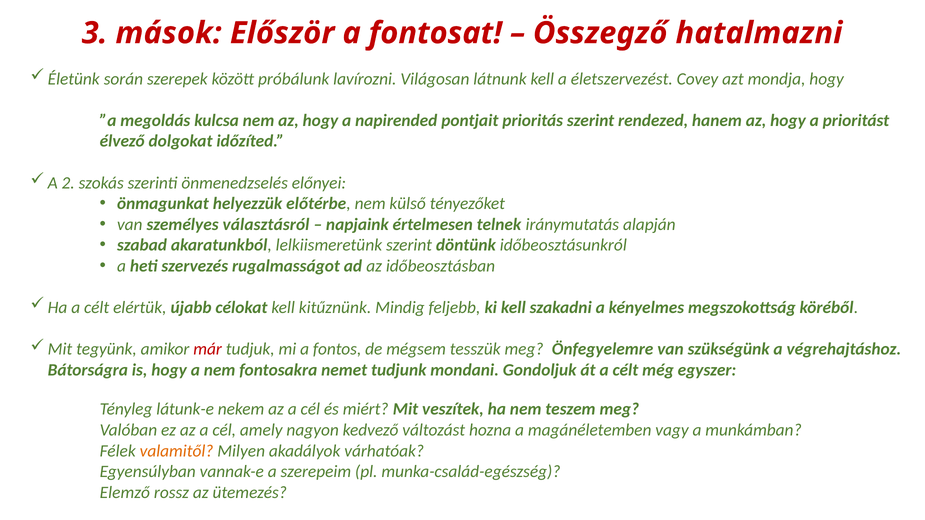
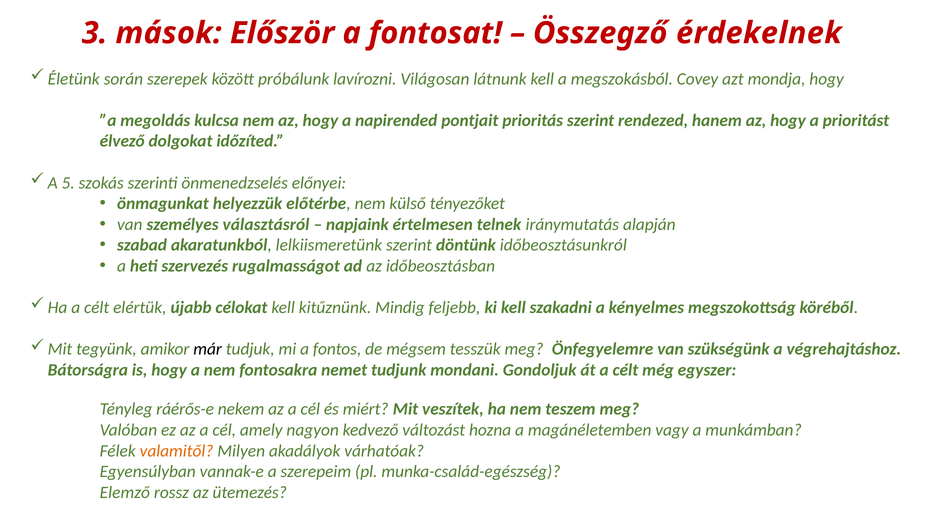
hatalmazni: hatalmazni -> érdekelnek
életszervezést: életszervezést -> megszokásból
2: 2 -> 5
már colour: red -> black
látunk-e: látunk-e -> ráérős-e
